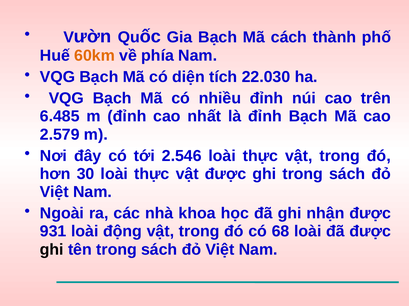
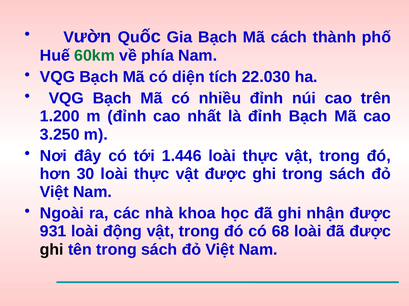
60km colour: orange -> green
6.485: 6.485 -> 1.200
2.579: 2.579 -> 3.250
2.546: 2.546 -> 1.446
